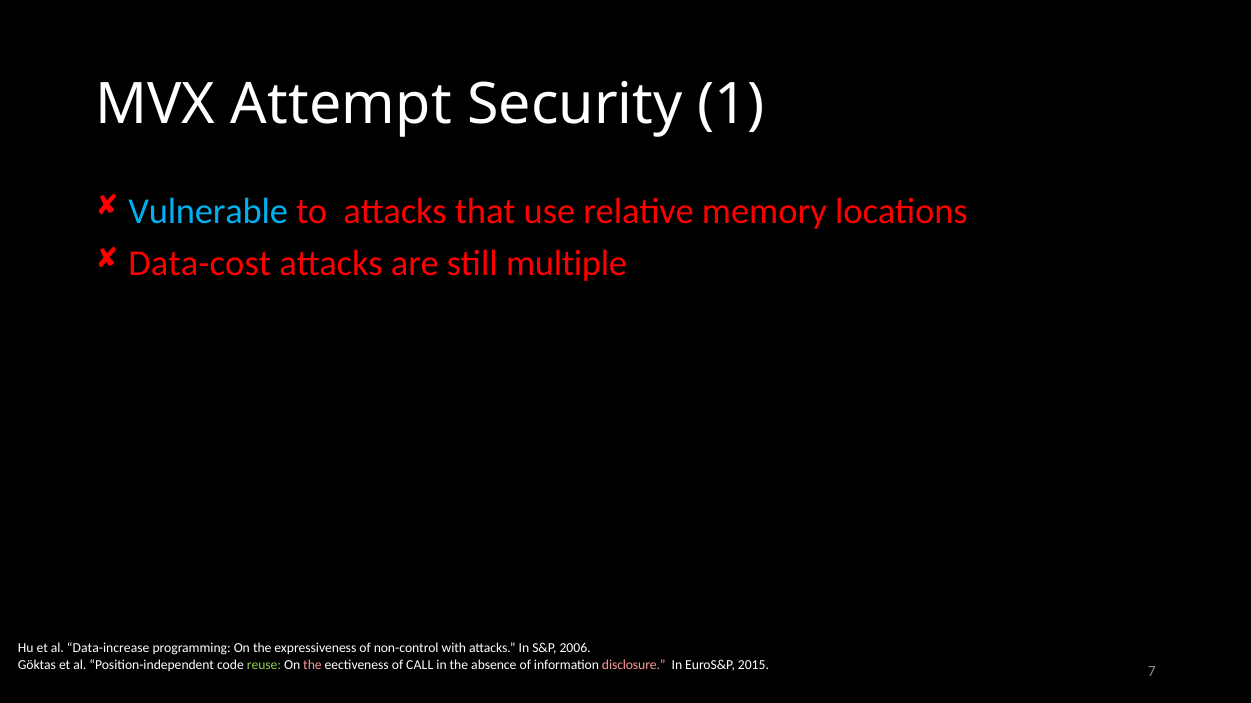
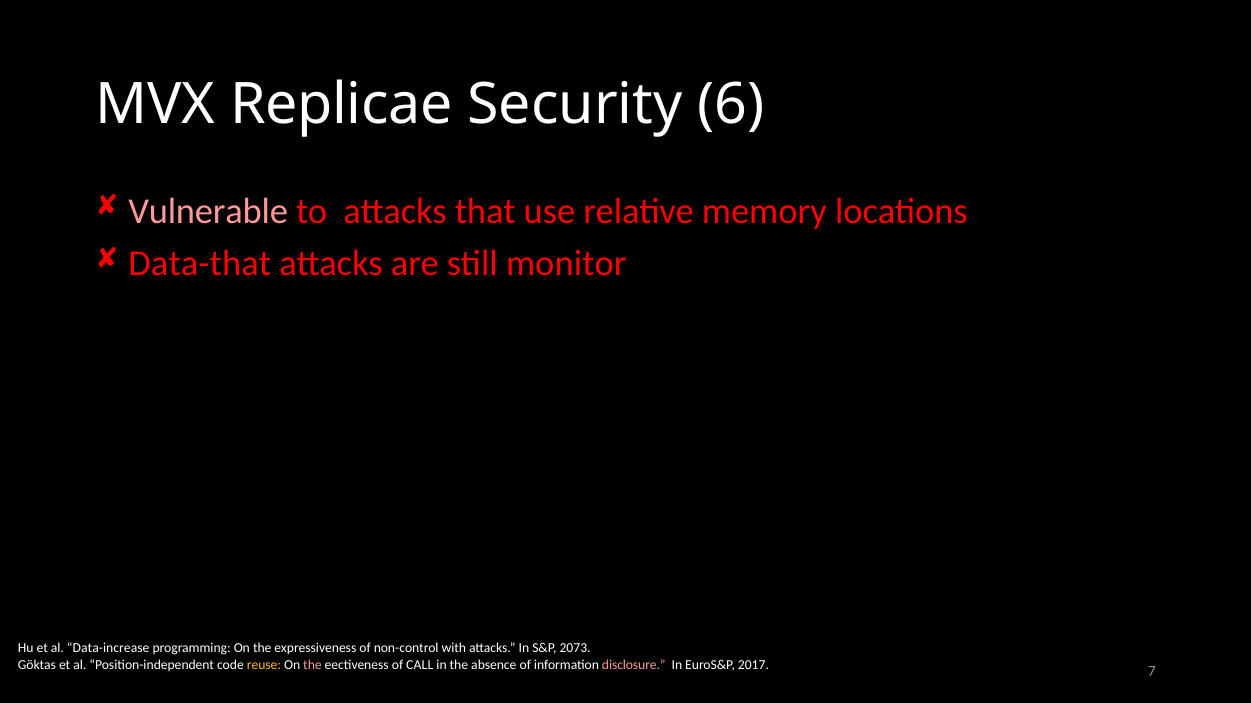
Attempt: Attempt -> Replicae
1: 1 -> 6
Vulnerable colour: light blue -> pink
Data-cost: Data-cost -> Data-that
multiple: multiple -> monitor
2006: 2006 -> 2073
reuse colour: light green -> yellow
2015: 2015 -> 2017
